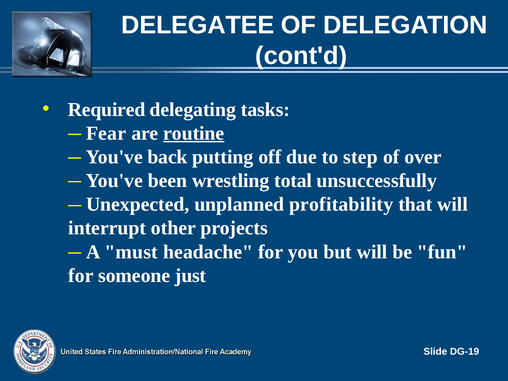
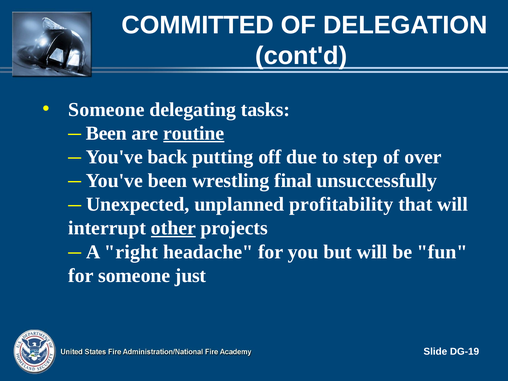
DELEGATEE: DELEGATEE -> COMMITTED
Required at (107, 110): Required -> Someone
Fear at (106, 133): Fear -> Been
total: total -> final
other underline: none -> present
must: must -> right
